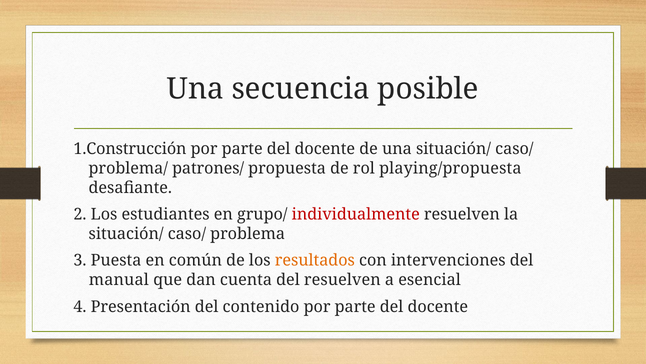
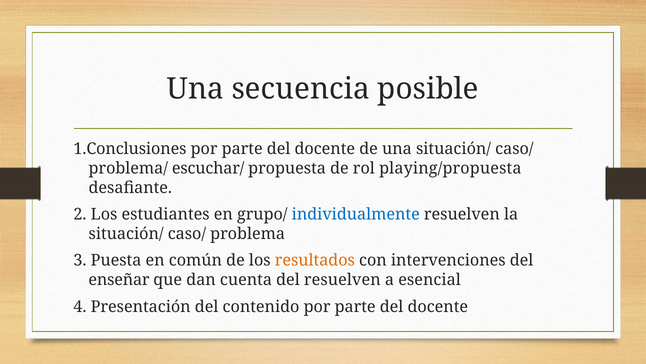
1.Construcción: 1.Construcción -> 1.Conclusiones
patrones/: patrones/ -> escuchar/
individualmente colour: red -> blue
manual: manual -> enseñar
